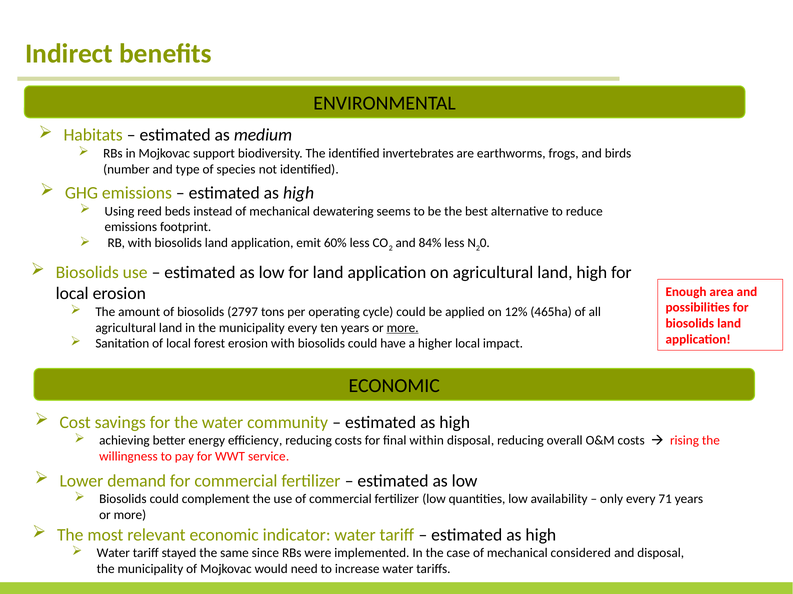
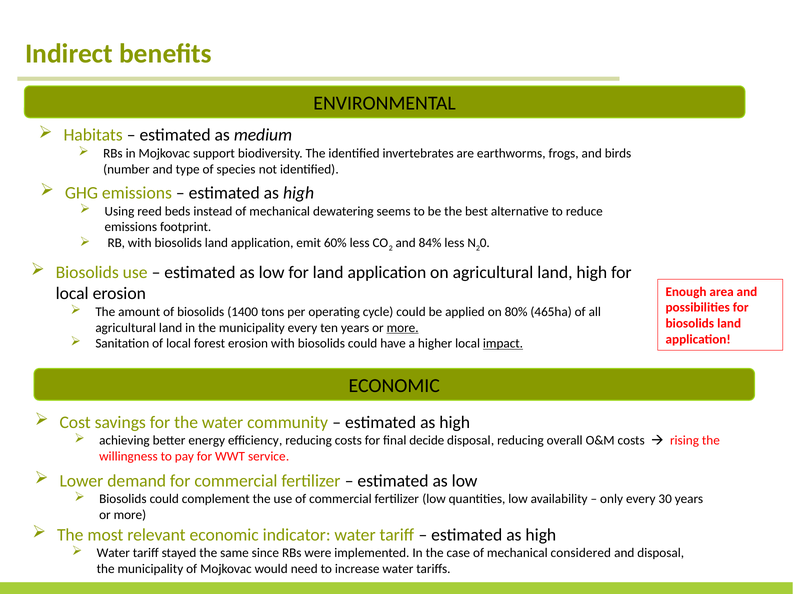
2797: 2797 -> 1400
12%: 12% -> 80%
impact underline: none -> present
within: within -> decide
71: 71 -> 30
